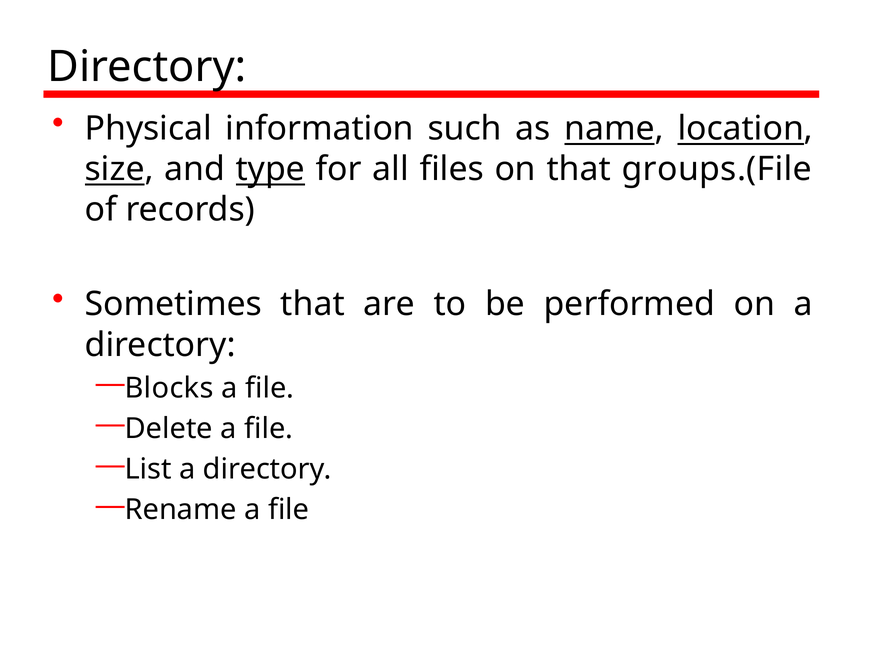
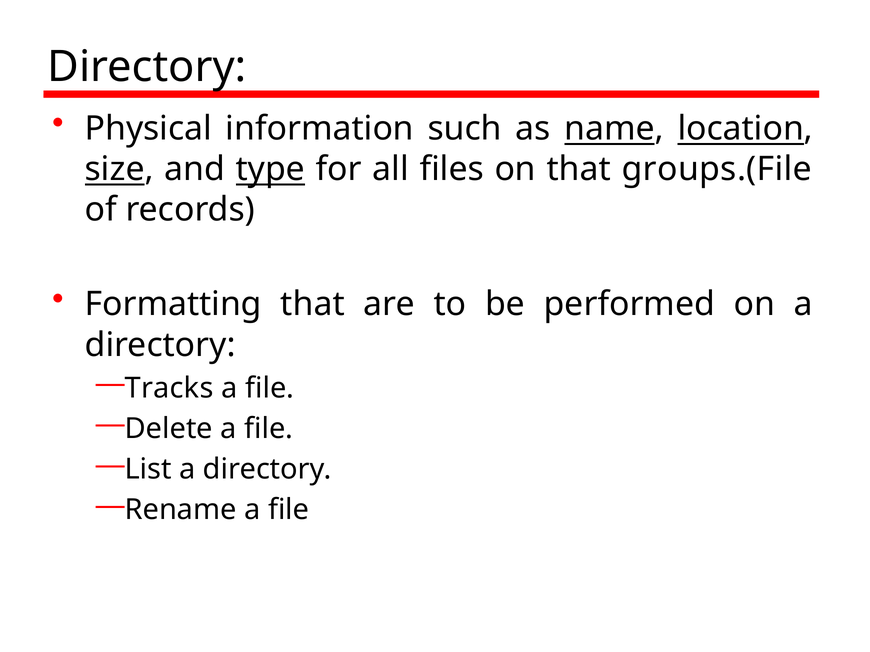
Sometimes: Sometimes -> Formatting
Blocks: Blocks -> Tracks
